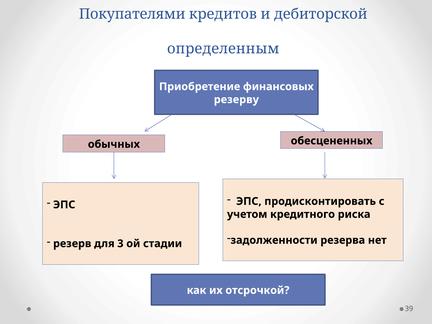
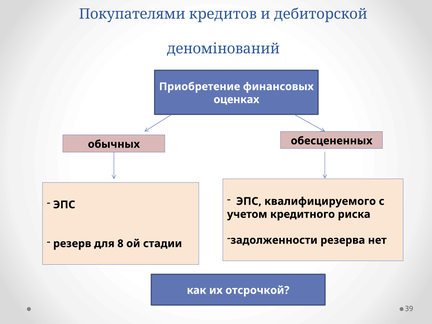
определенным: определенным -> деномінований
резерву: резерву -> оценках
продисконтировать: продисконтировать -> квалифицируемого
3: 3 -> 8
